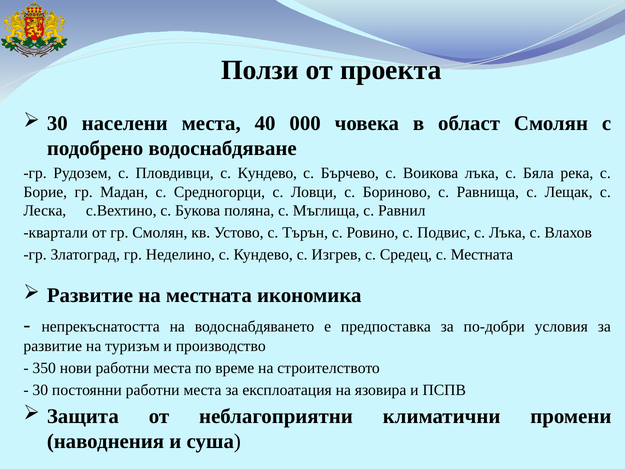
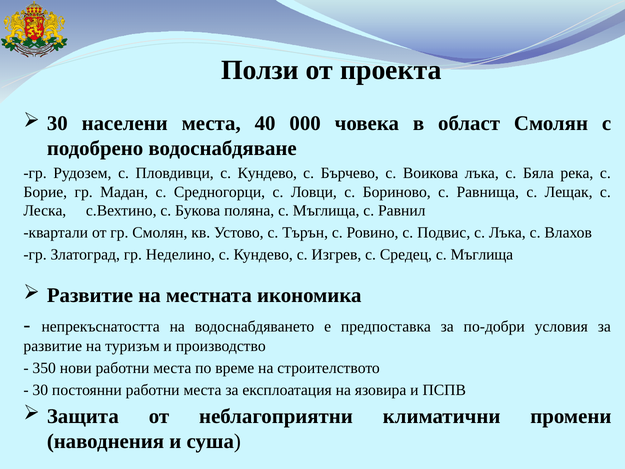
Средец с Местната: Местната -> Мъглища
